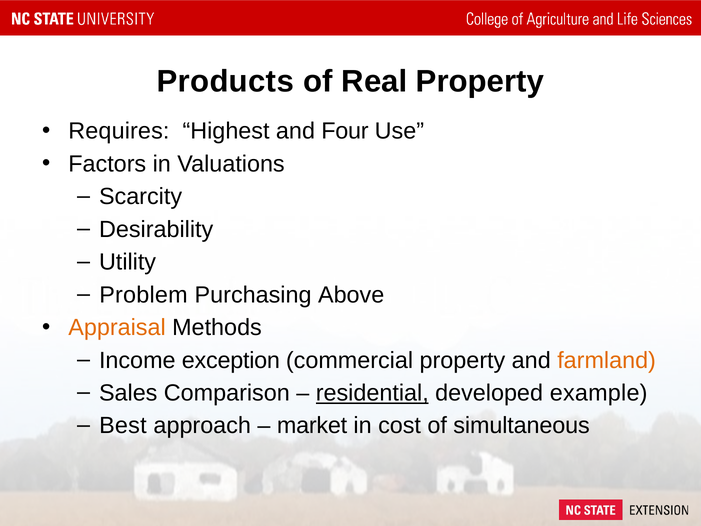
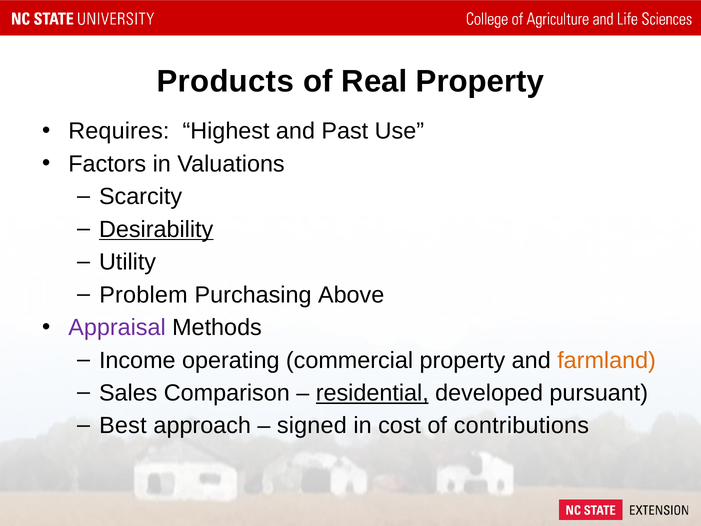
Four: Four -> Past
Desirability underline: none -> present
Appraisal colour: orange -> purple
exception: exception -> operating
example: example -> pursuant
market: market -> signed
simultaneous: simultaneous -> contributions
